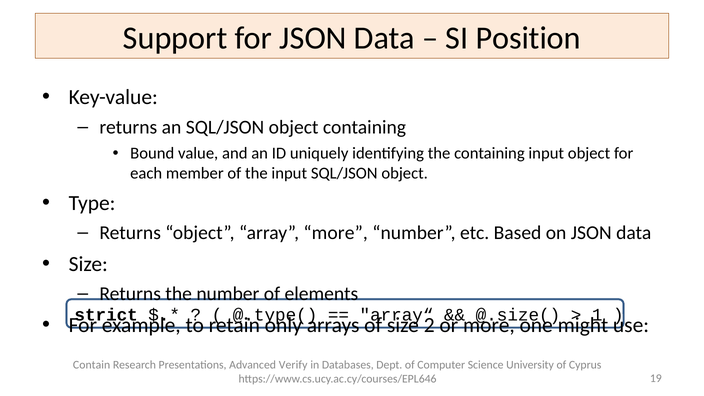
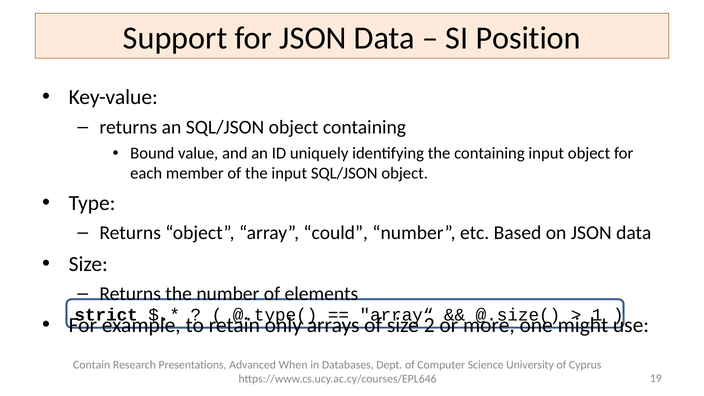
array more: more -> could
Verify: Verify -> When
